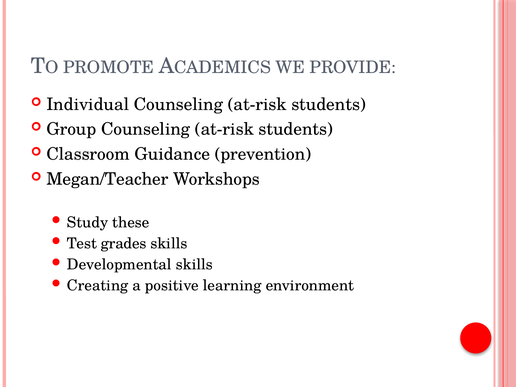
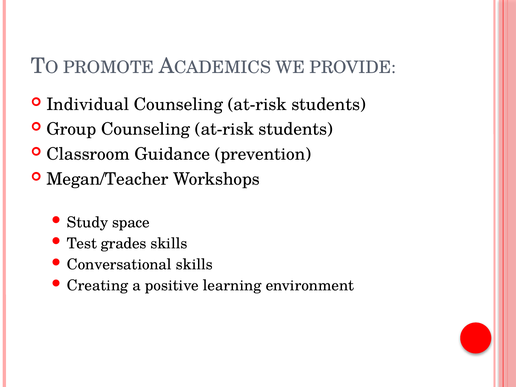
these: these -> space
Developmental: Developmental -> Conversational
